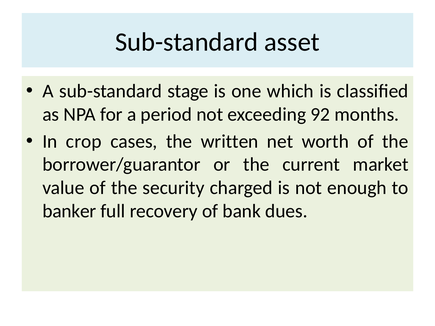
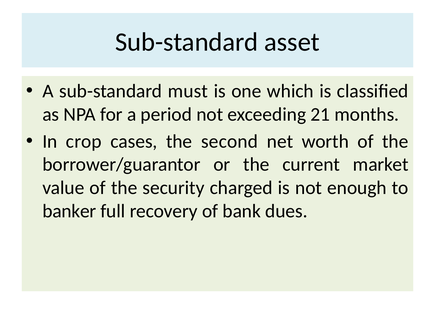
stage: stage -> must
92: 92 -> 21
written: written -> second
